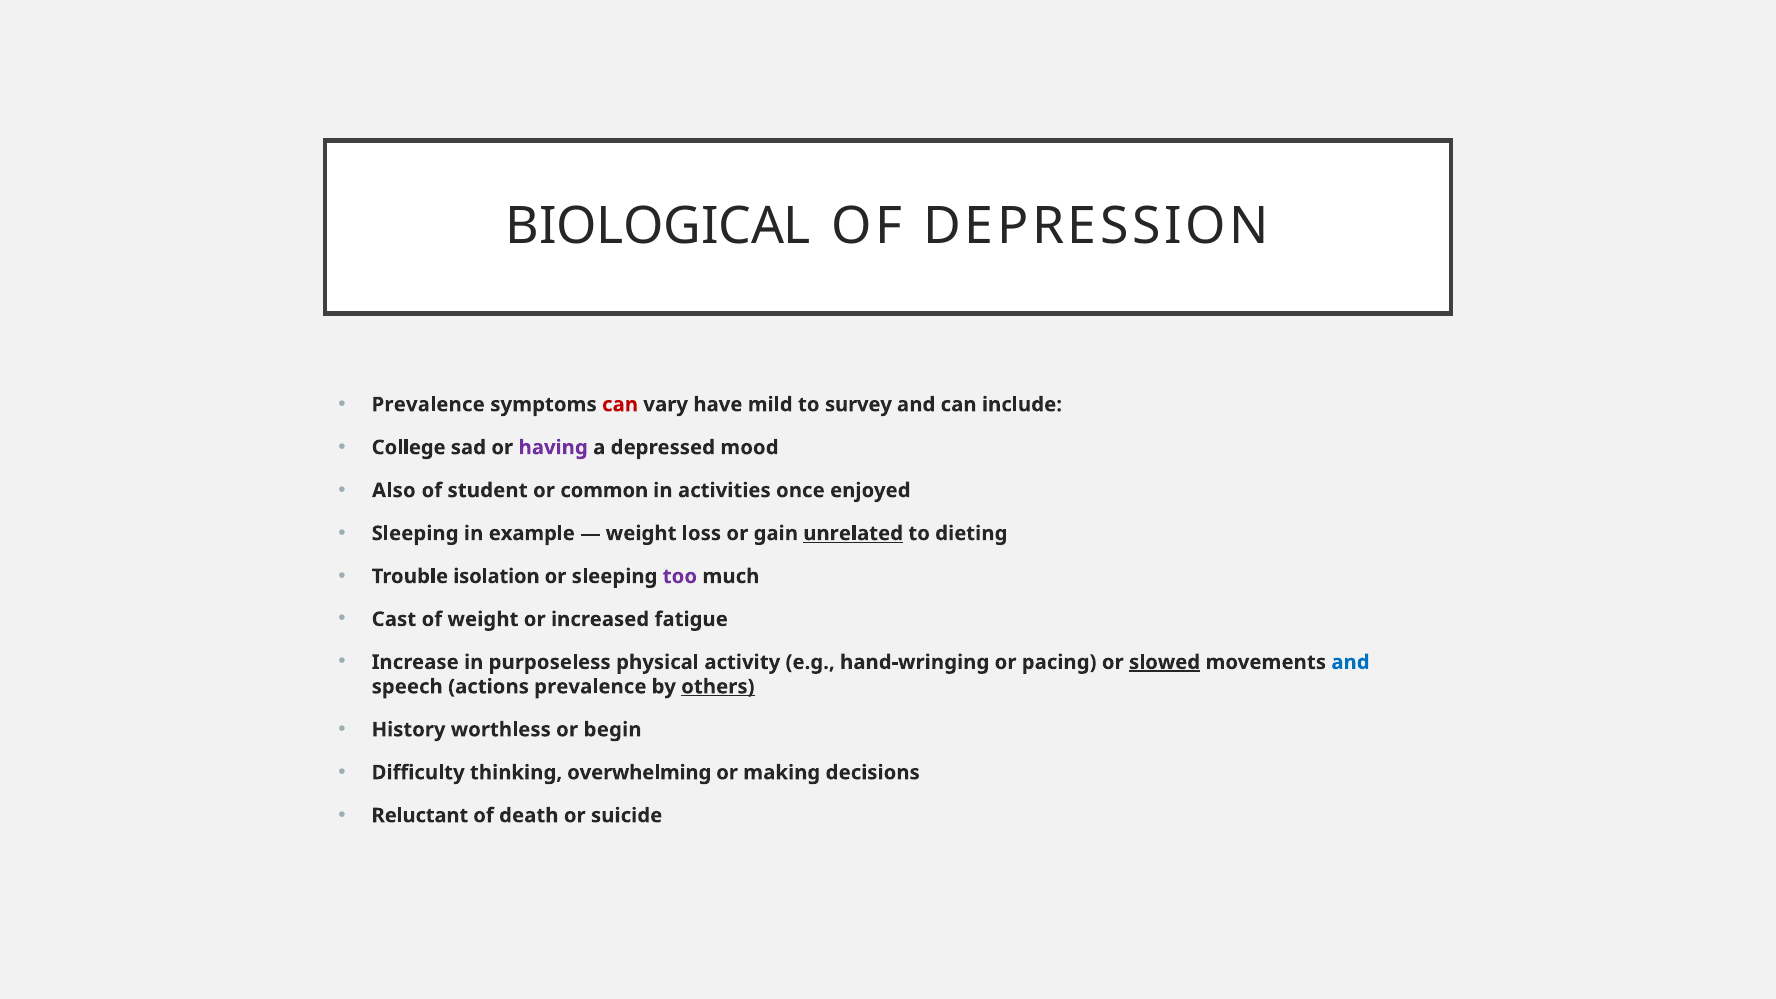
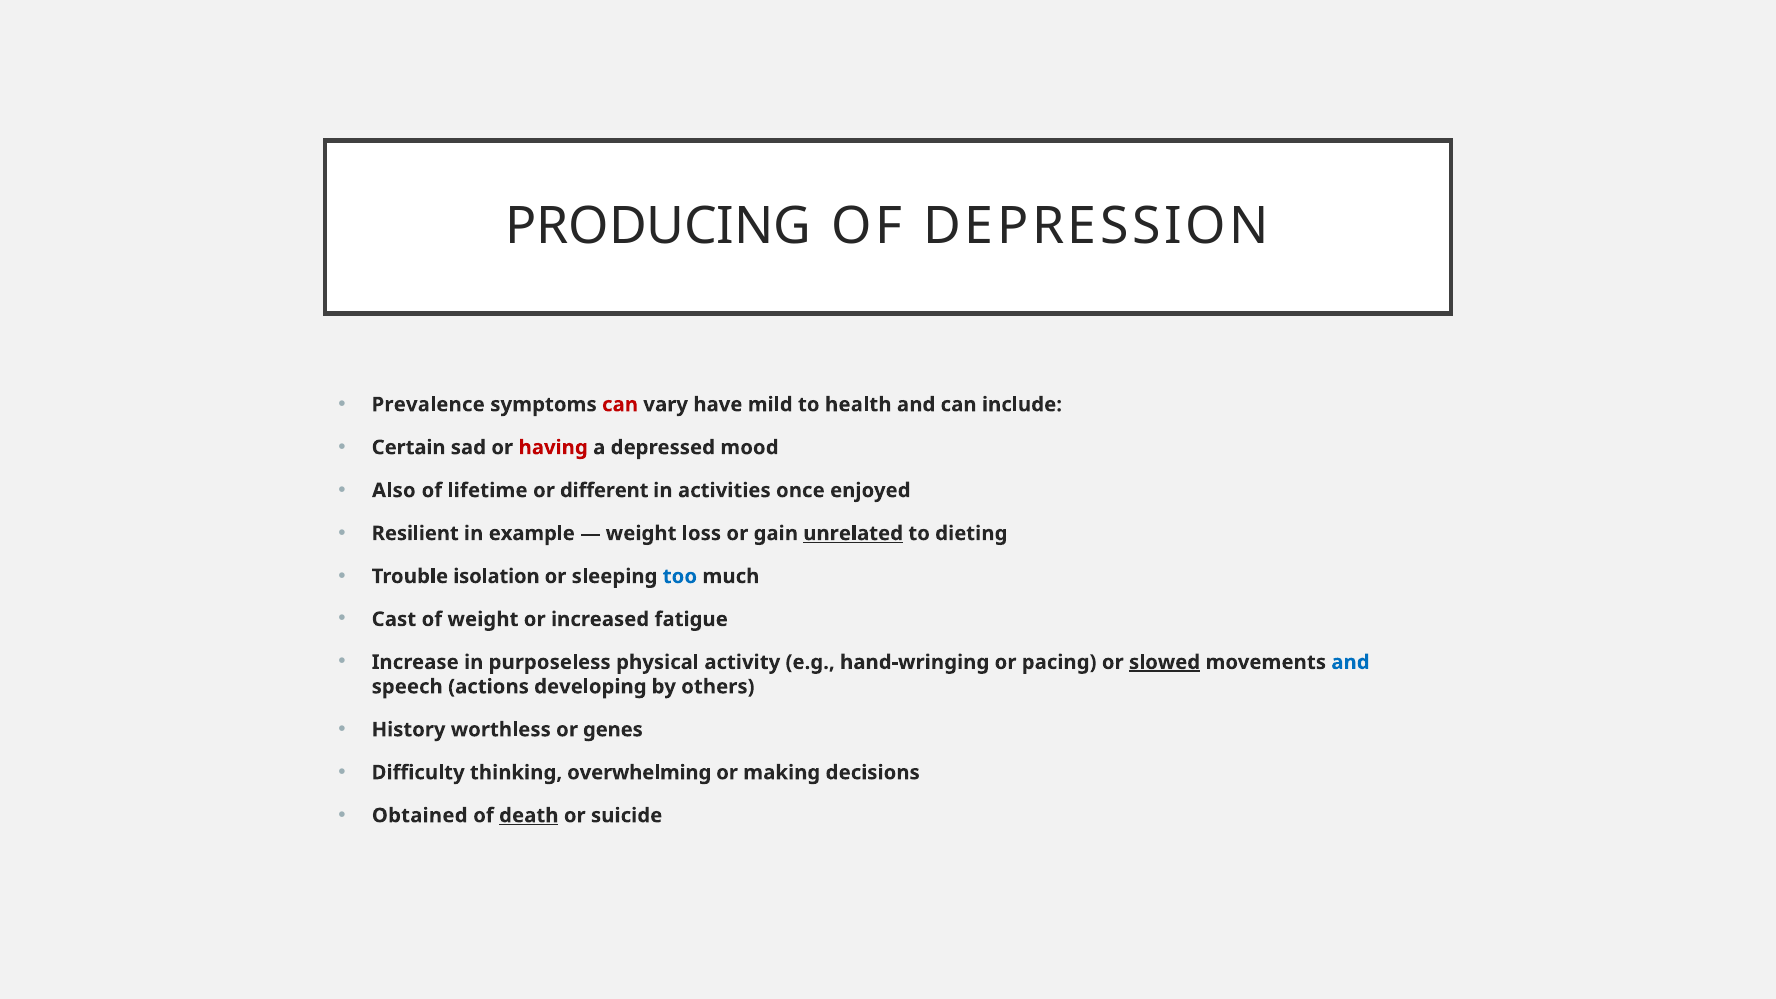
BIOLOGICAL: BIOLOGICAL -> PRODUCING
survey: survey -> health
College: College -> Certain
having colour: purple -> red
student: student -> lifetime
common: common -> different
Sleeping at (415, 533): Sleeping -> Resilient
too colour: purple -> blue
actions prevalence: prevalence -> developing
others underline: present -> none
begin: begin -> genes
Reluctant: Reluctant -> Obtained
death underline: none -> present
